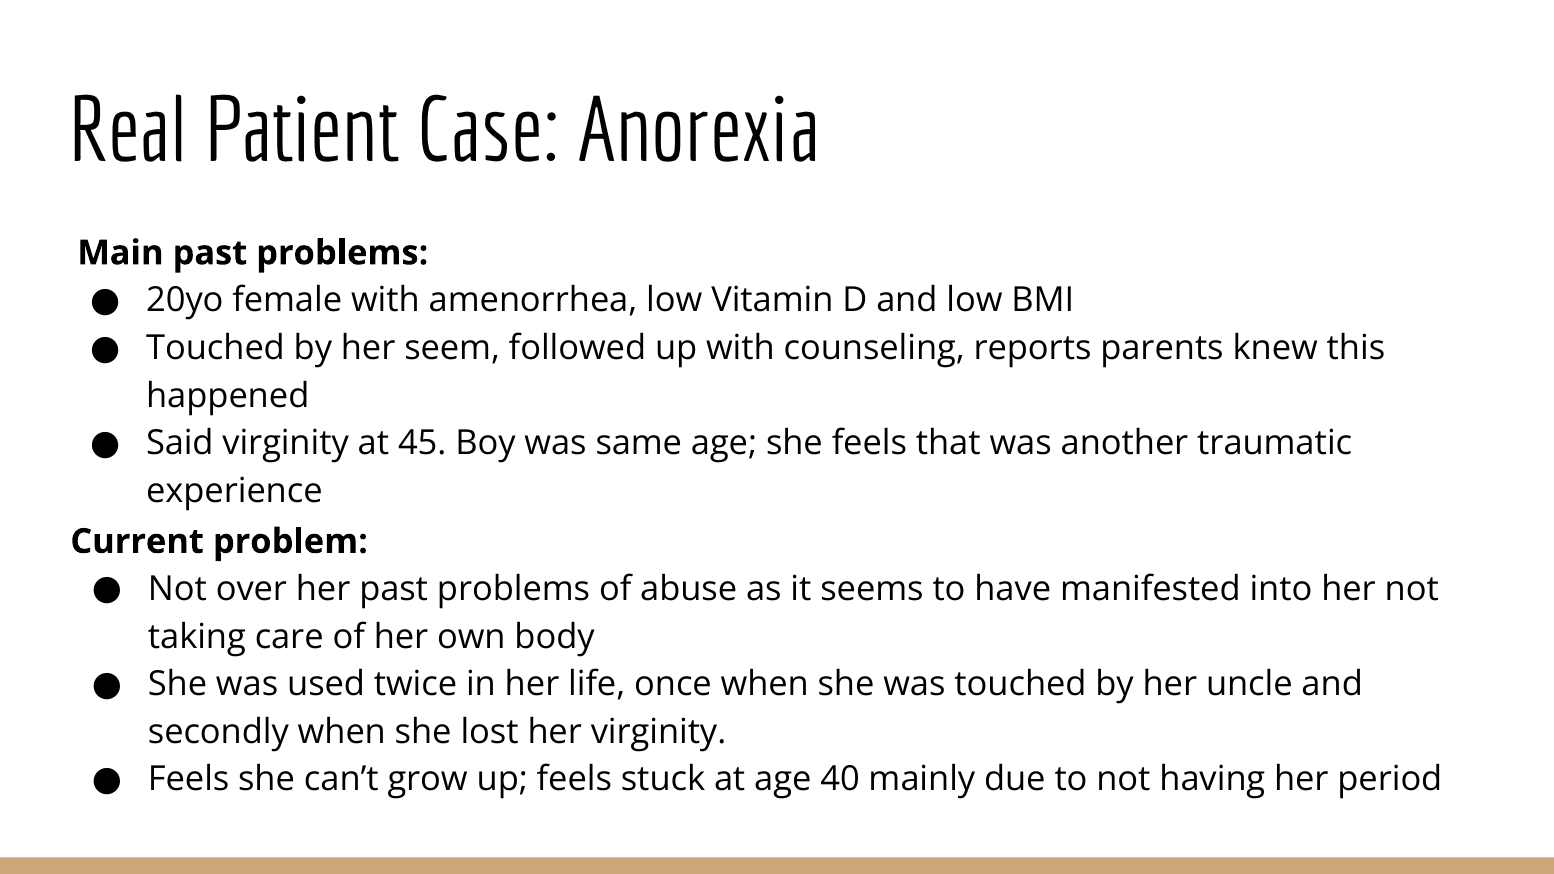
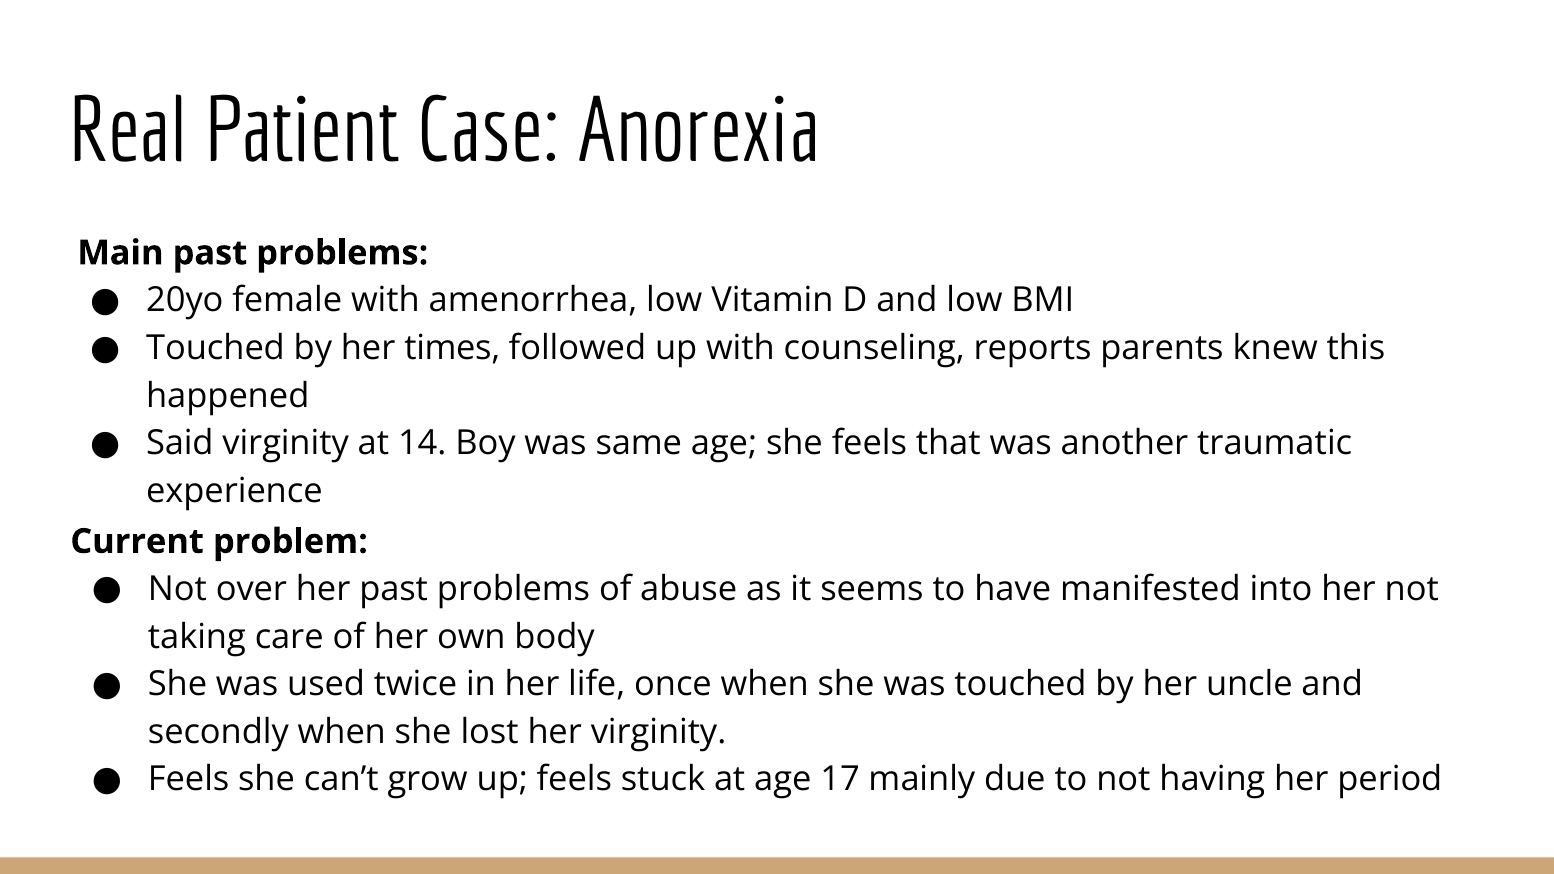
seem: seem -> times
45: 45 -> 14
40: 40 -> 17
